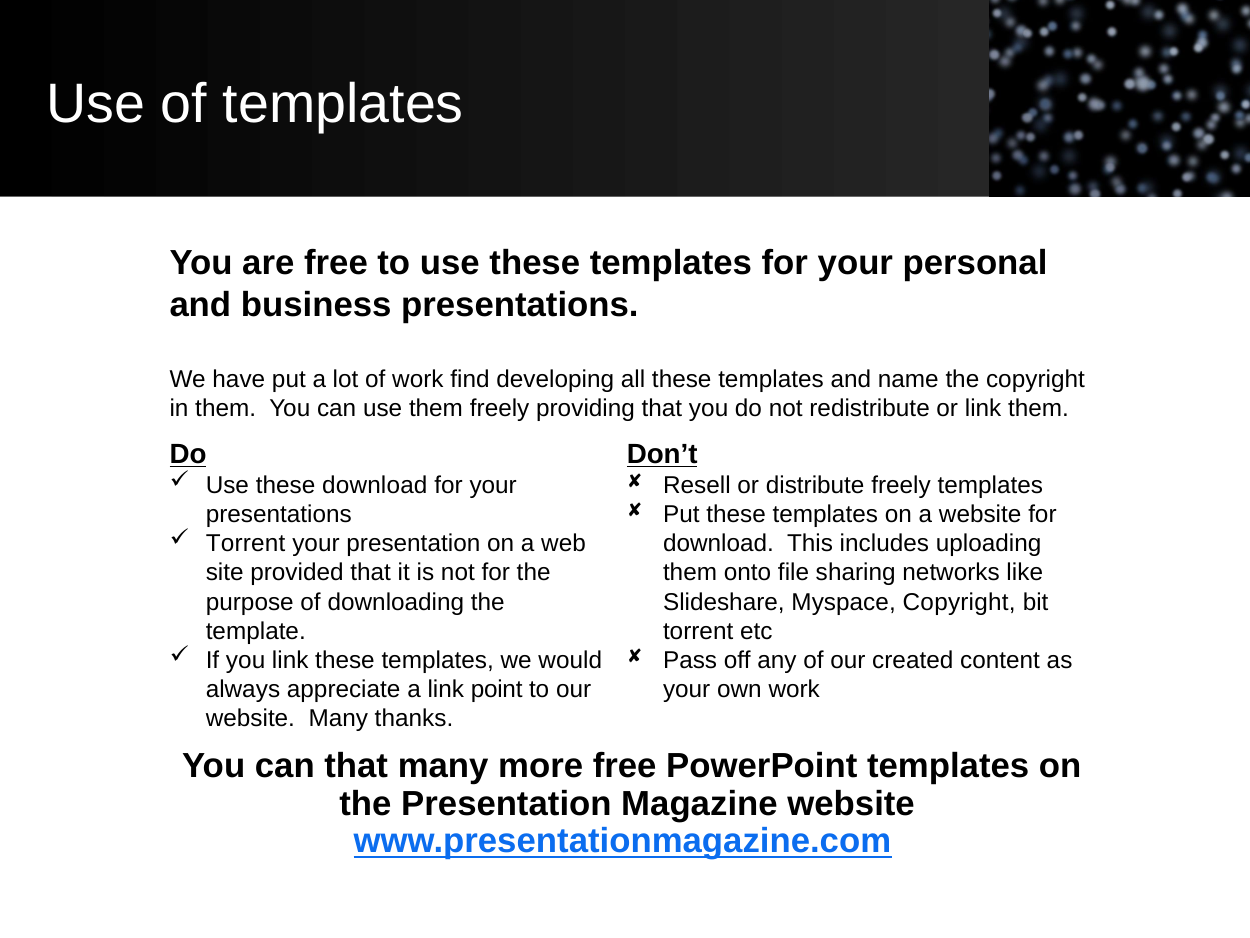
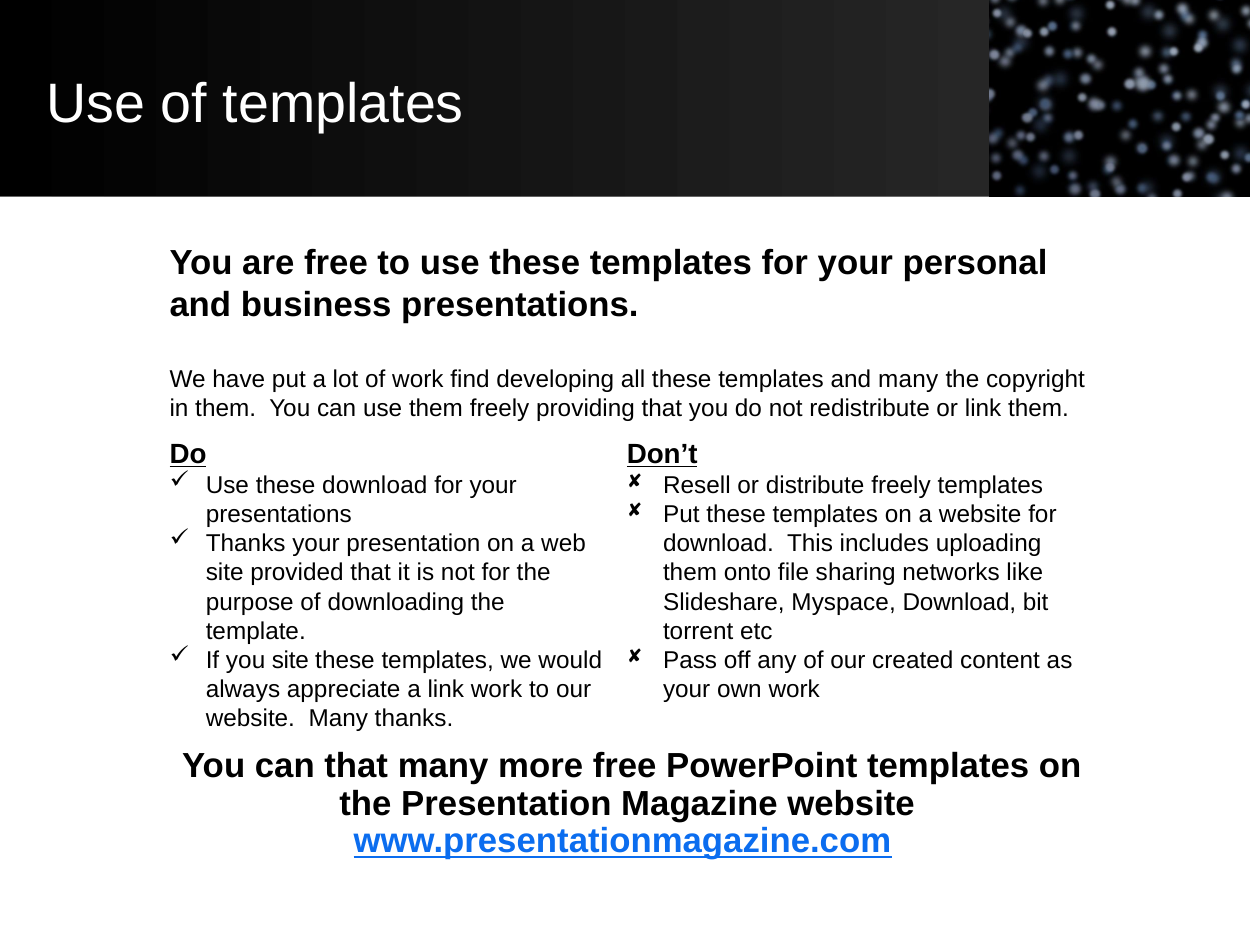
and name: name -> many
Torrent at (246, 543): Torrent -> Thanks
Myspace Copyright: Copyright -> Download
you link: link -> site
link point: point -> work
